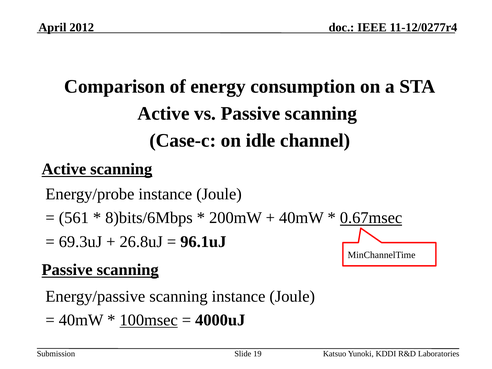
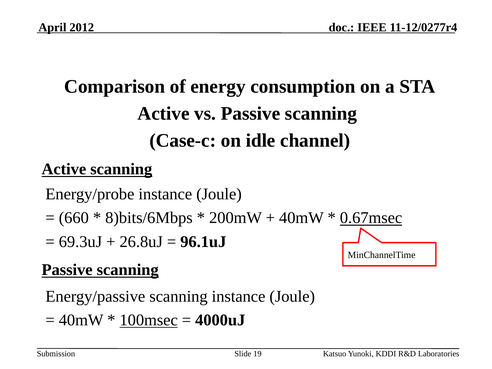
561: 561 -> 660
